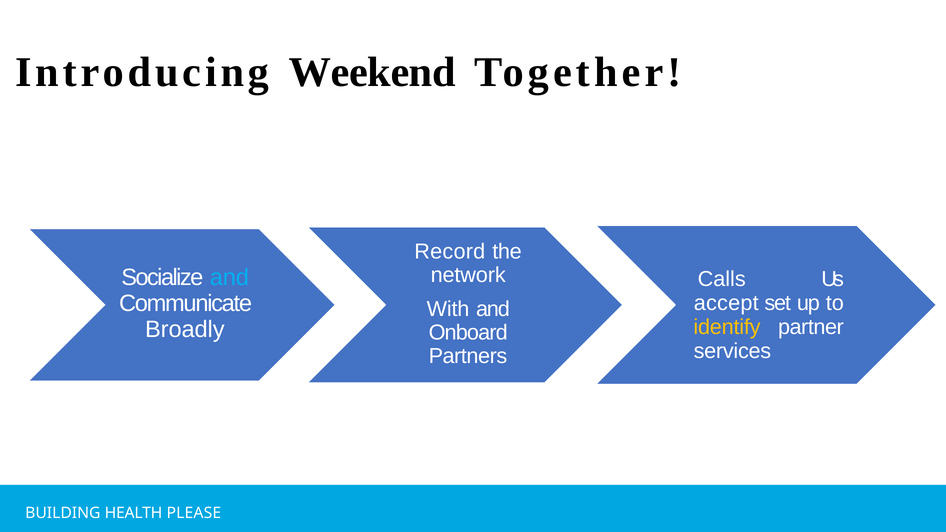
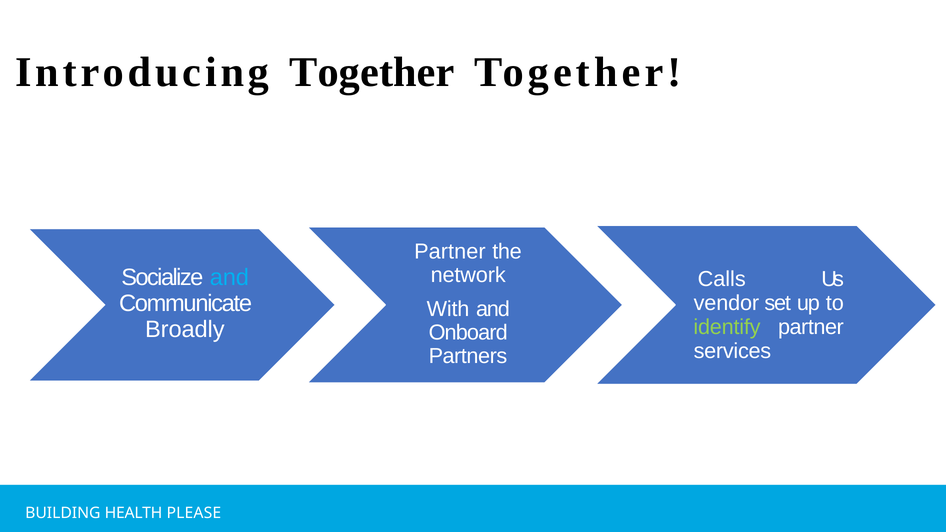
Introducing Weekend: Weekend -> Together
Record at (450, 252): Record -> Partner
accept: accept -> vendor
identify colour: yellow -> light green
